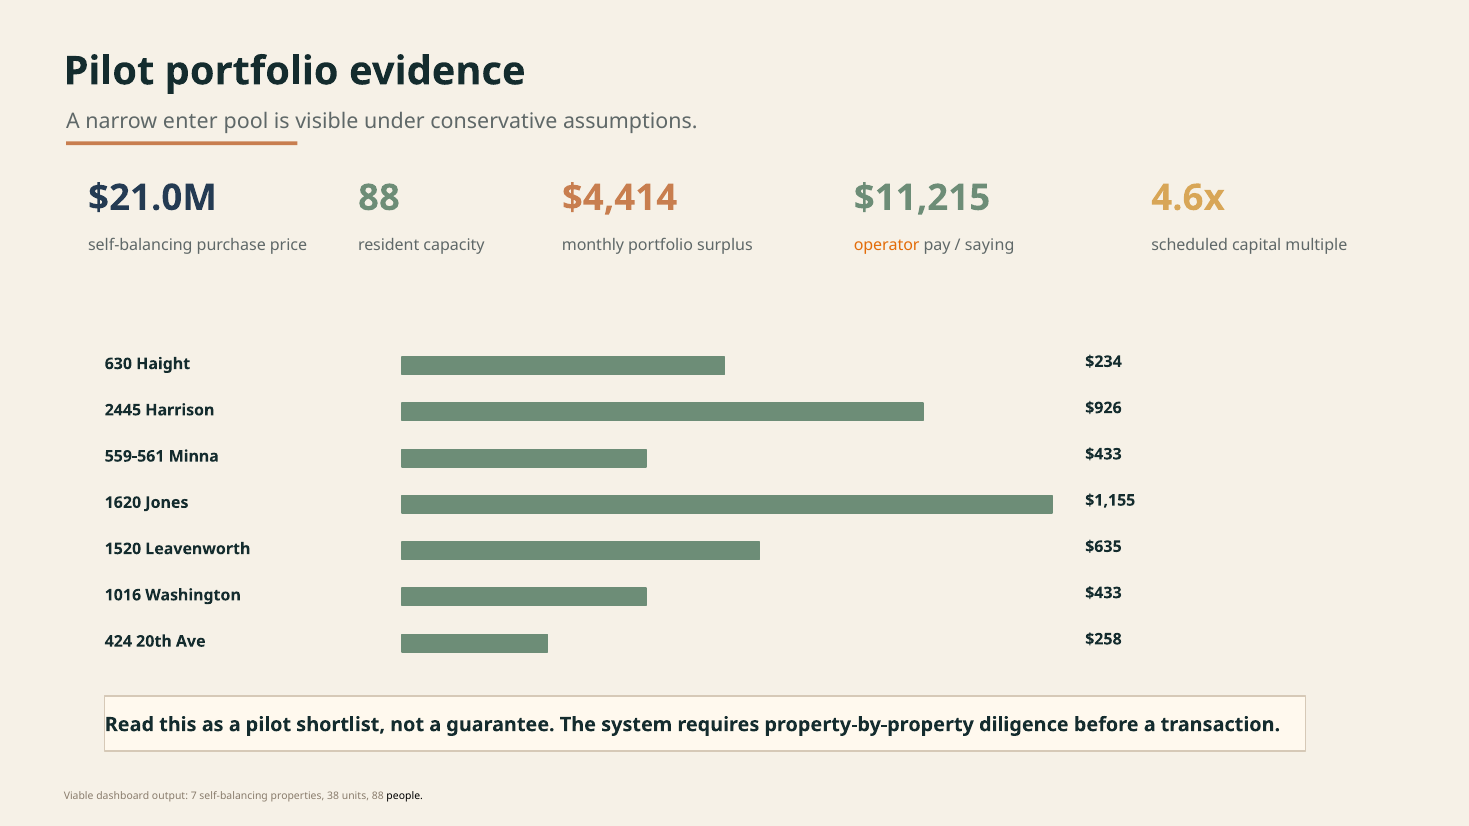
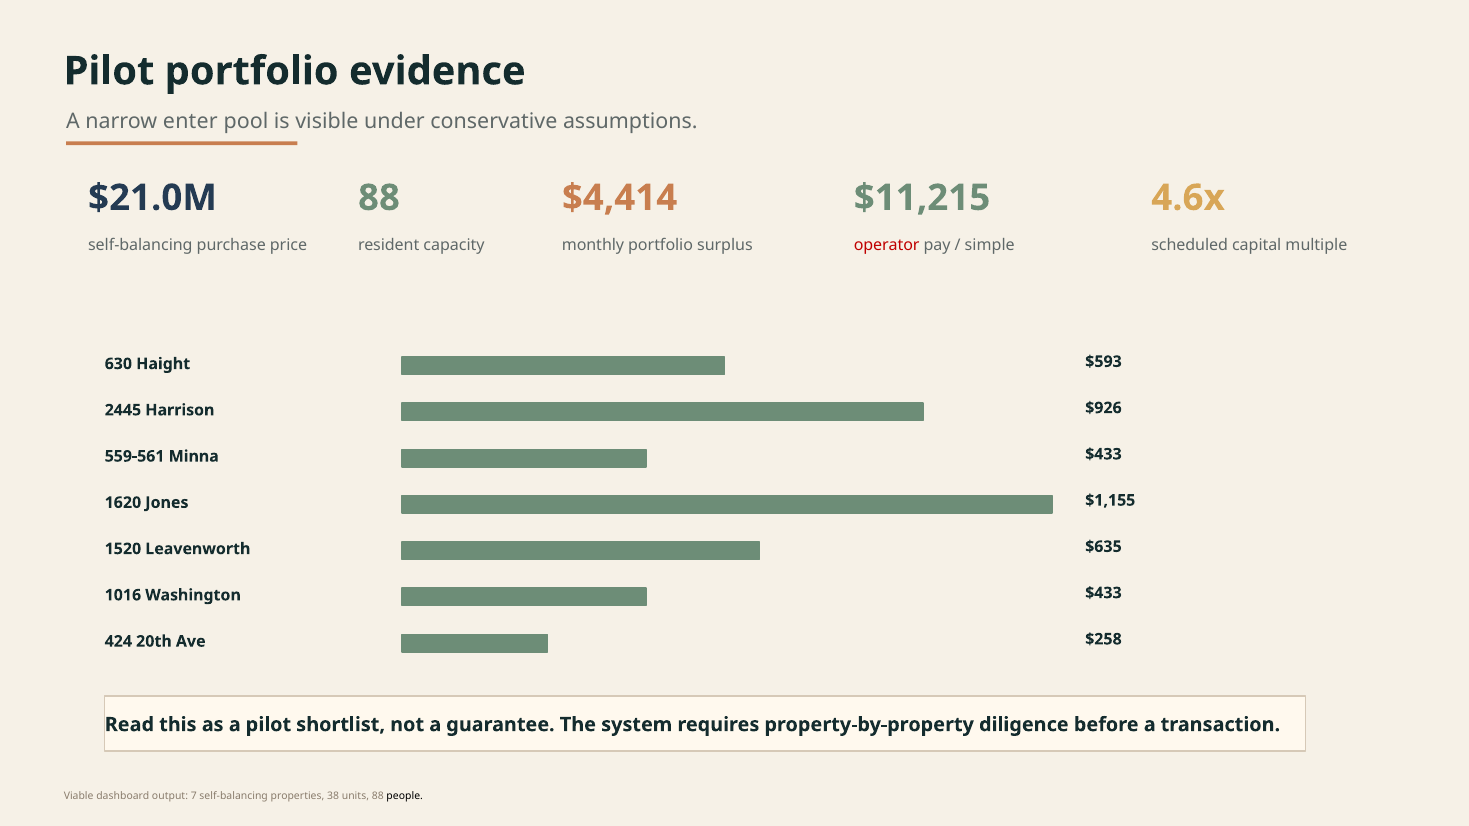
operator colour: orange -> red
saying: saying -> simple
$234: $234 -> $593
